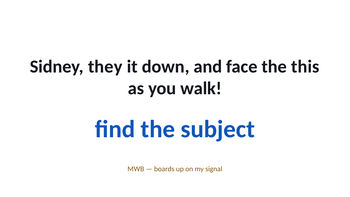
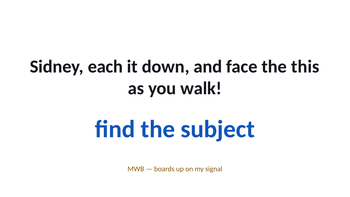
they: they -> each
